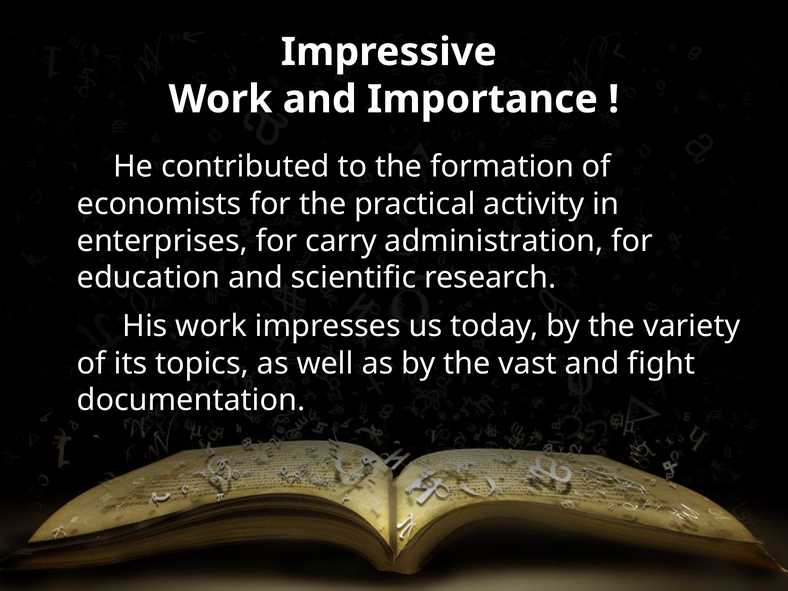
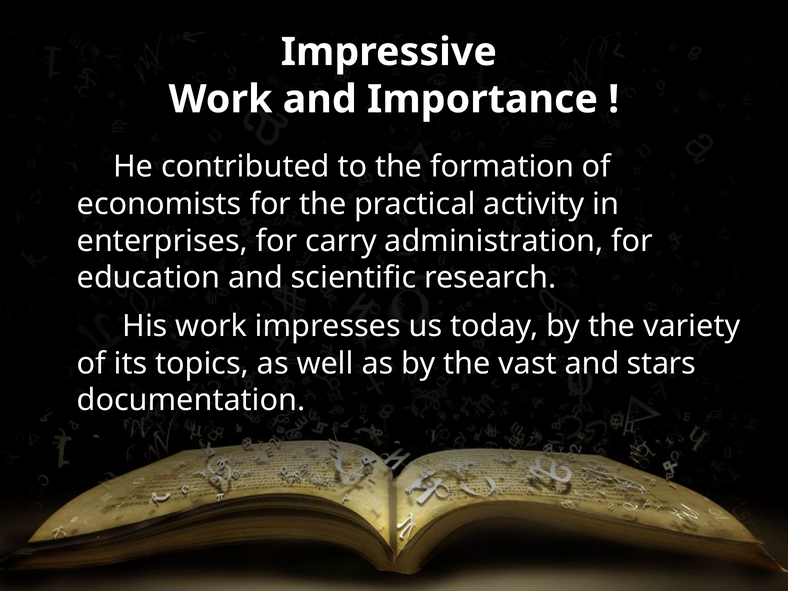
fight: fight -> stars
